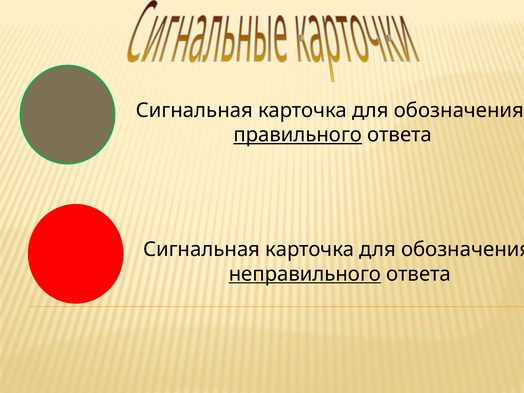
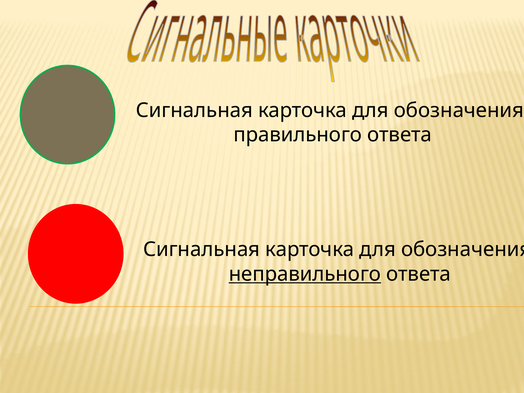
правильного underline: present -> none
